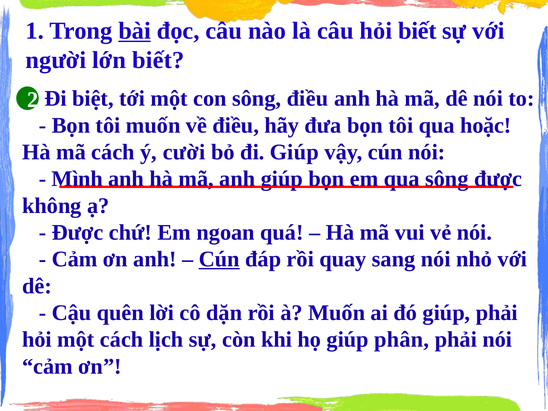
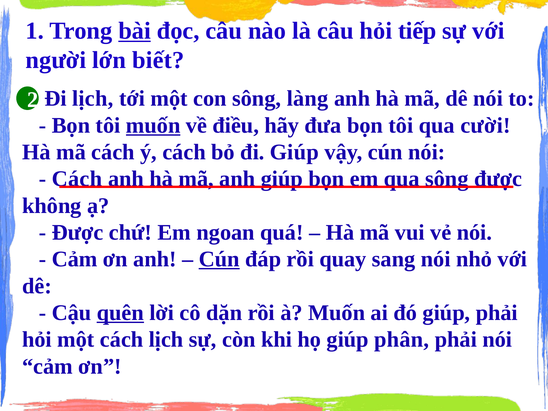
hỏi biết: biết -> tiếp
Đi biệt: biệt -> lịch
sông điều: điều -> làng
muốn at (153, 125) underline: none -> present
hoặc: hoặc -> cười
ý cười: cười -> cách
Mình at (77, 179): Mình -> Cách
quên underline: none -> present
